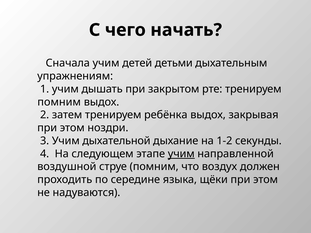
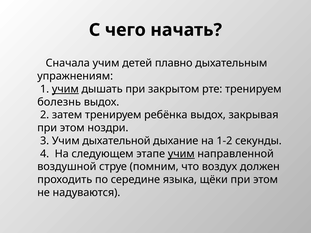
детьми: детьми -> плавно
учим at (65, 89) underline: none -> present
помним at (59, 102): помним -> болезнь
